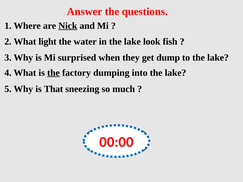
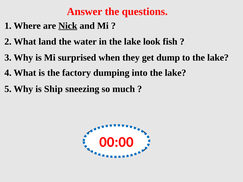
light: light -> land
the at (53, 73) underline: present -> none
That: That -> Ship
